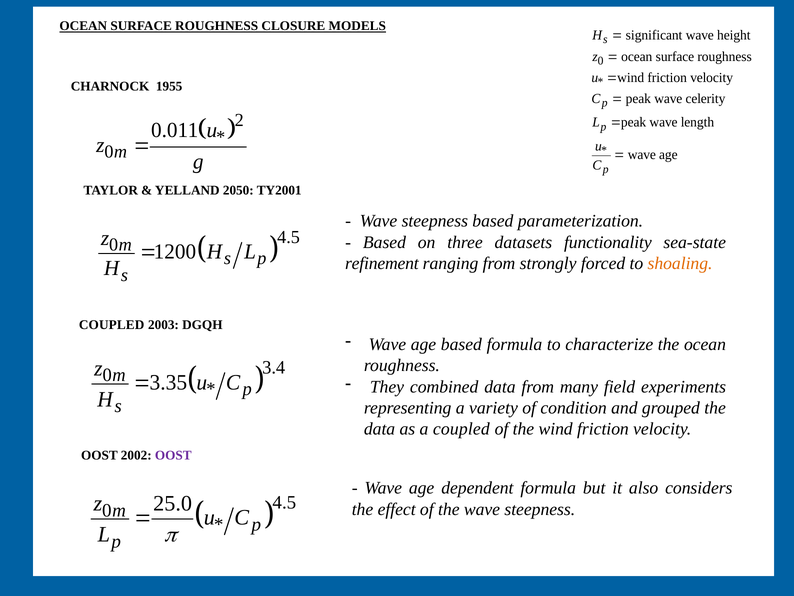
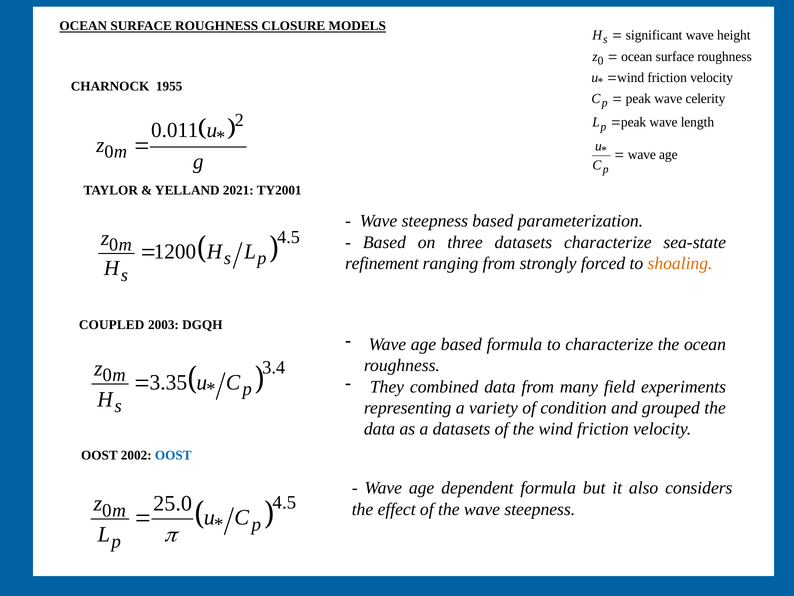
2050: 2050 -> 2021
datasets functionality: functionality -> characterize
a coupled: coupled -> datasets
OOST at (173, 455) colour: purple -> blue
